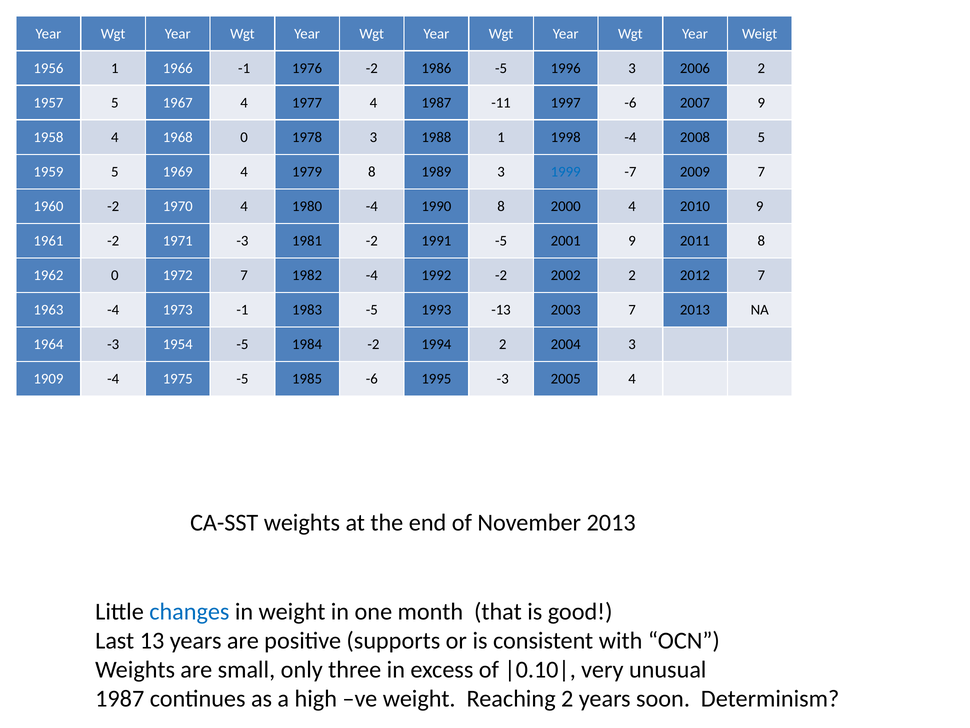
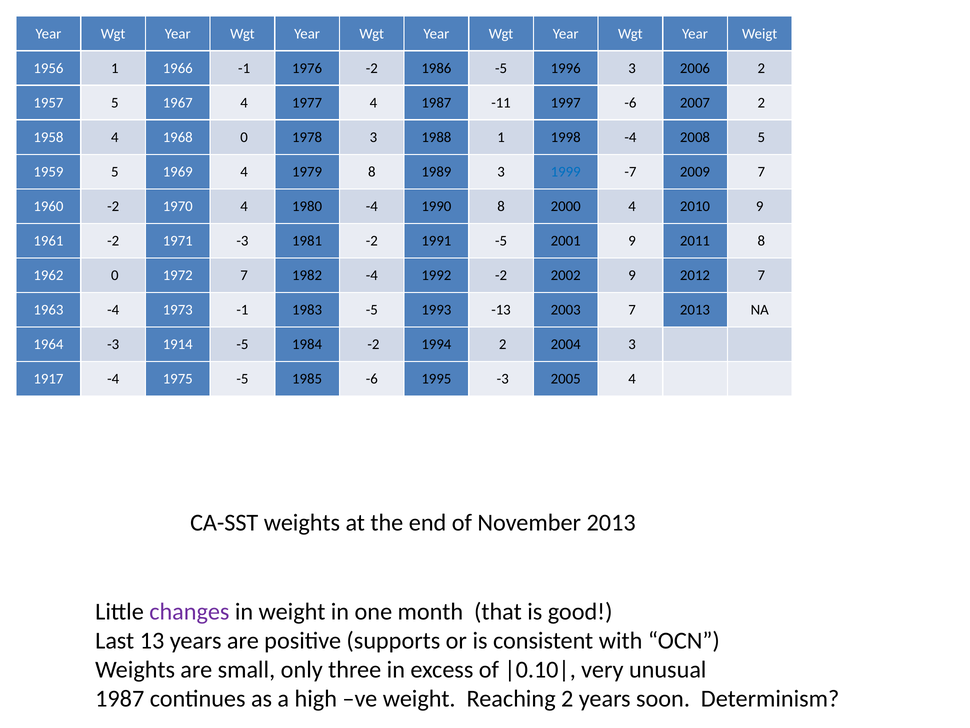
2007 9: 9 -> 2
2002 2: 2 -> 9
1954: 1954 -> 1914
1909: 1909 -> 1917
changes colour: blue -> purple
